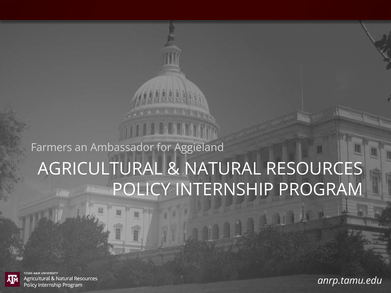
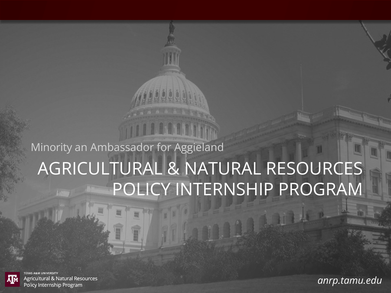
Farmers: Farmers -> Minority
